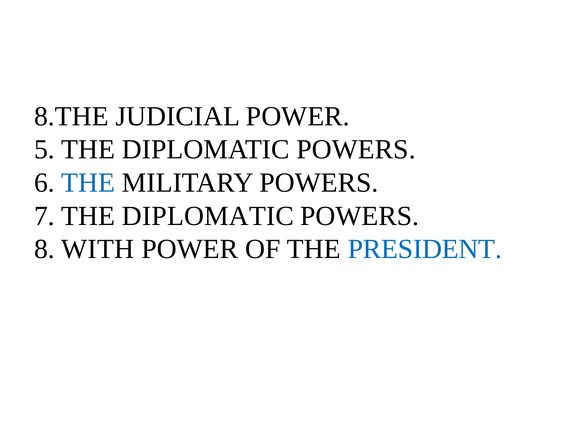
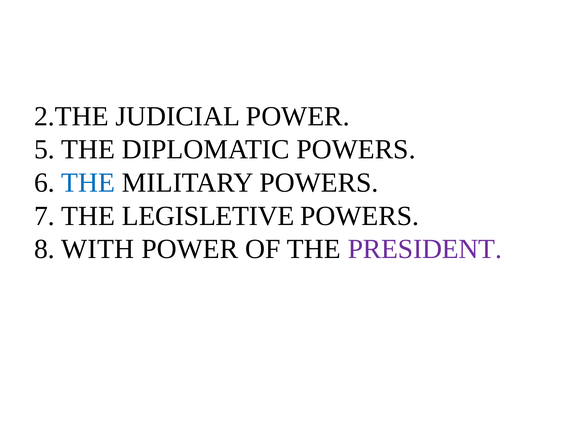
8.THE: 8.THE -> 2.THE
7 THE DIPLOMATIC: DIPLOMATIC -> LEGISLETIVE
PRESIDENT colour: blue -> purple
